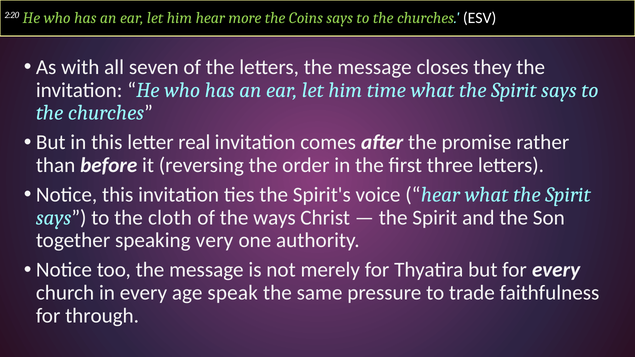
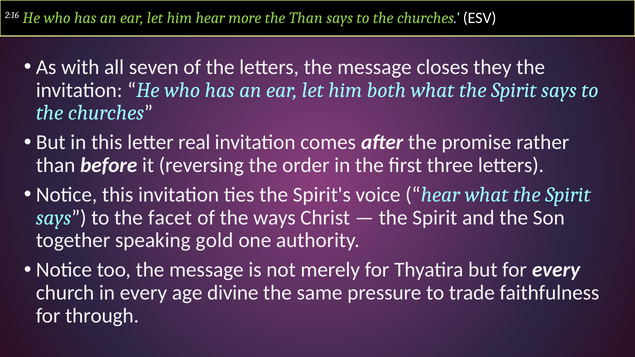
2:20: 2:20 -> 2:16
the Coins: Coins -> Than
time: time -> both
cloth: cloth -> facet
very: very -> gold
speak: speak -> divine
